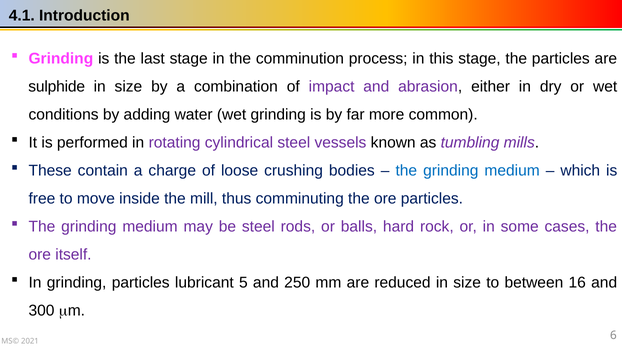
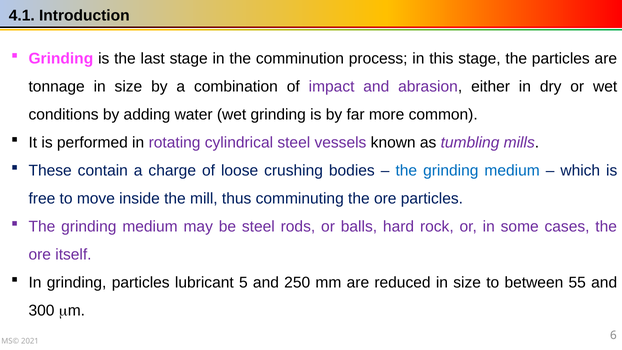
sulphide: sulphide -> tonnage
16: 16 -> 55
